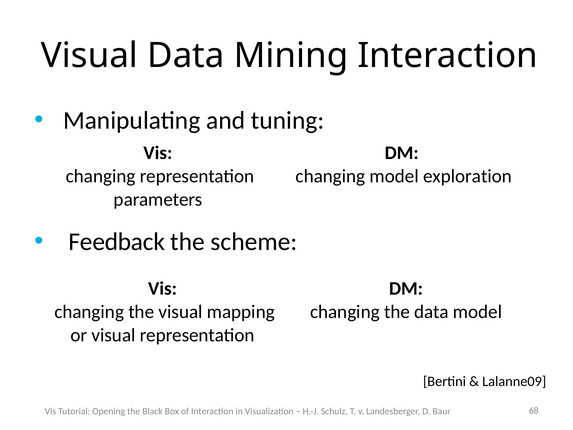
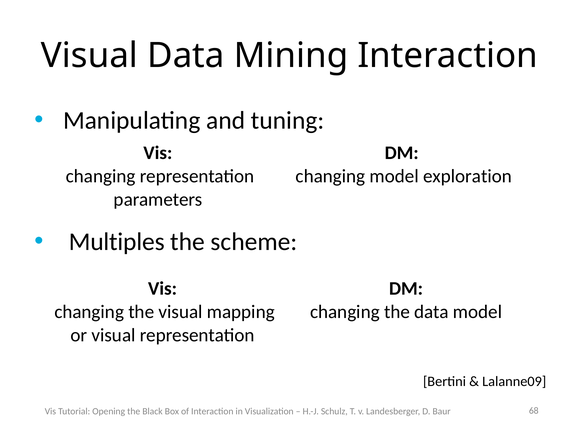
Feedback: Feedback -> Multiples
